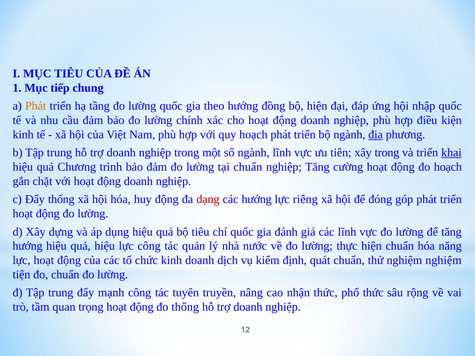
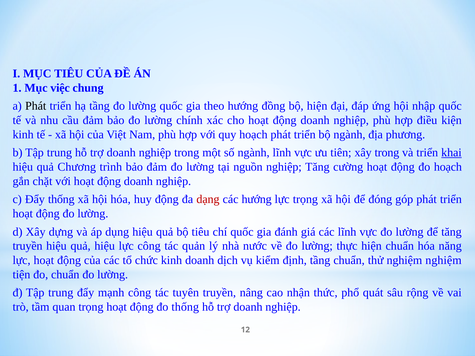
tiếp: tiếp -> việc
Phát at (36, 106) colour: orange -> black
địa underline: present -> none
tại chuẩn: chuẩn -> nguồn
lực riêng: riêng -> trọng
hướng at (28, 246): hướng -> truyền
định quát: quát -> tầng
phổ thức: thức -> quát
